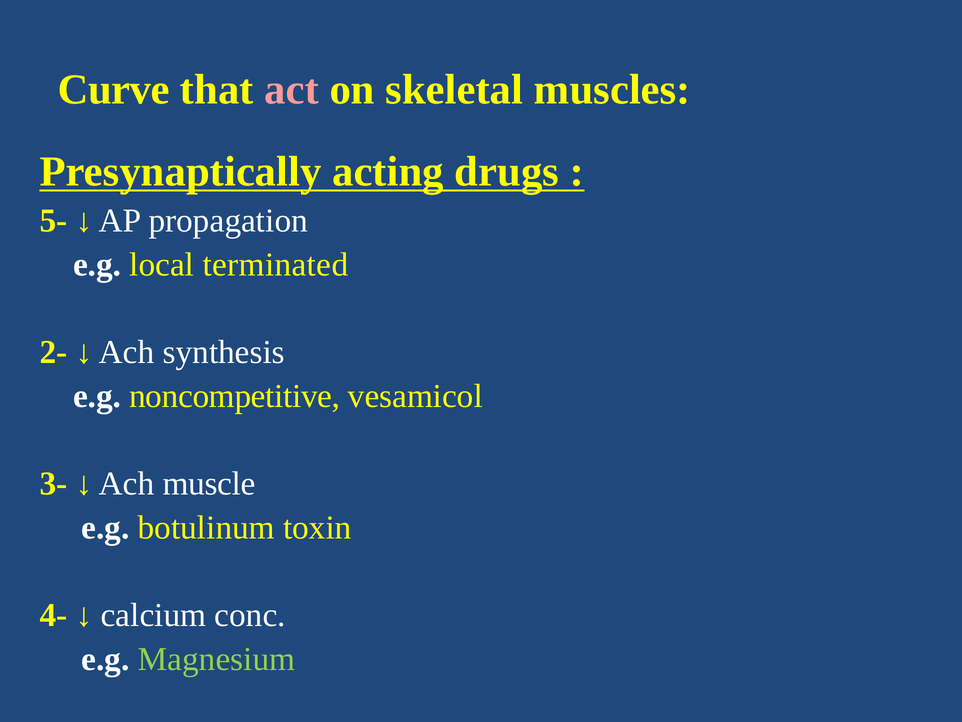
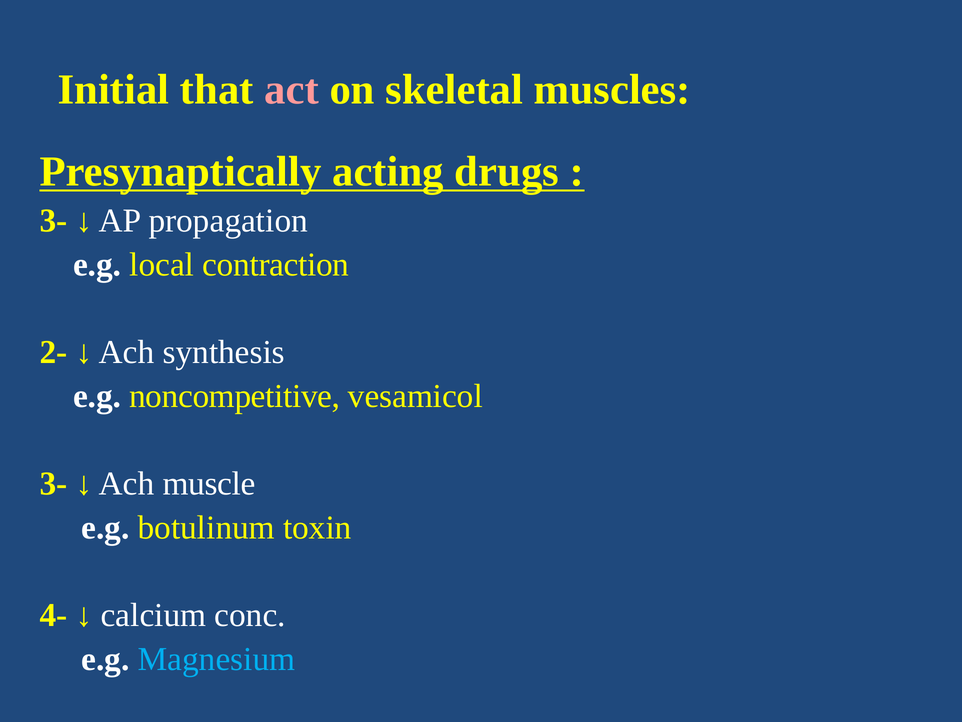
Curve: Curve -> Initial
5- at (54, 221): 5- -> 3-
terminated: terminated -> contraction
Magnesium colour: light green -> light blue
